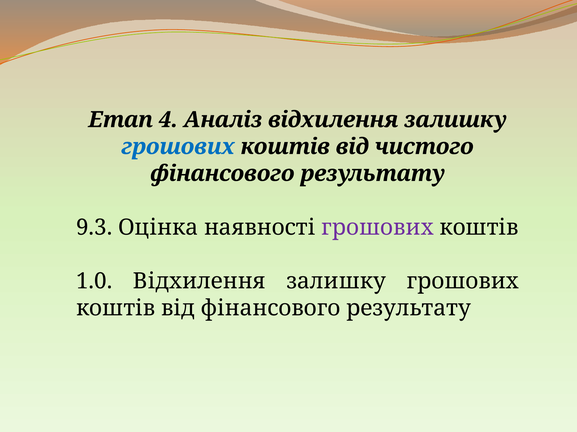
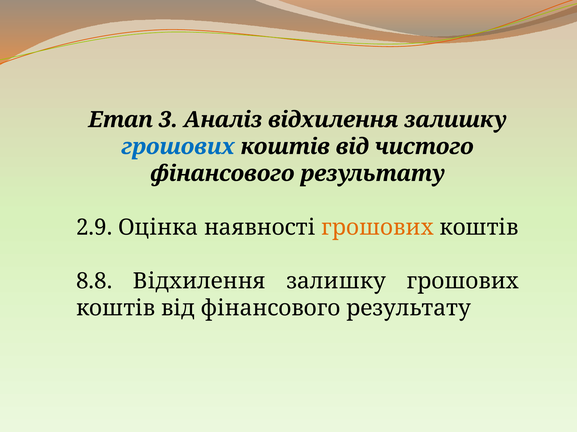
4: 4 -> 3
9.3: 9.3 -> 2.9
грошових at (377, 228) colour: purple -> orange
1.0: 1.0 -> 8.8
